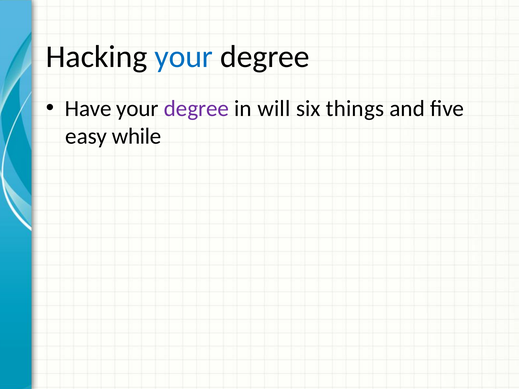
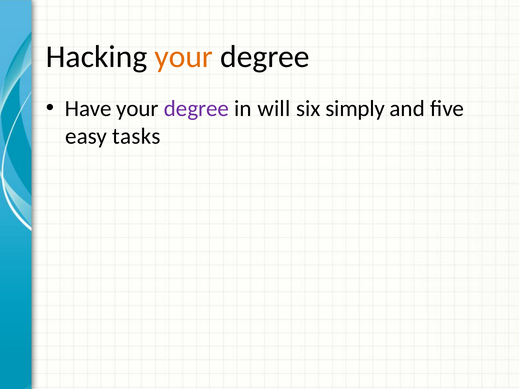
your at (184, 57) colour: blue -> orange
things: things -> simply
while: while -> tasks
